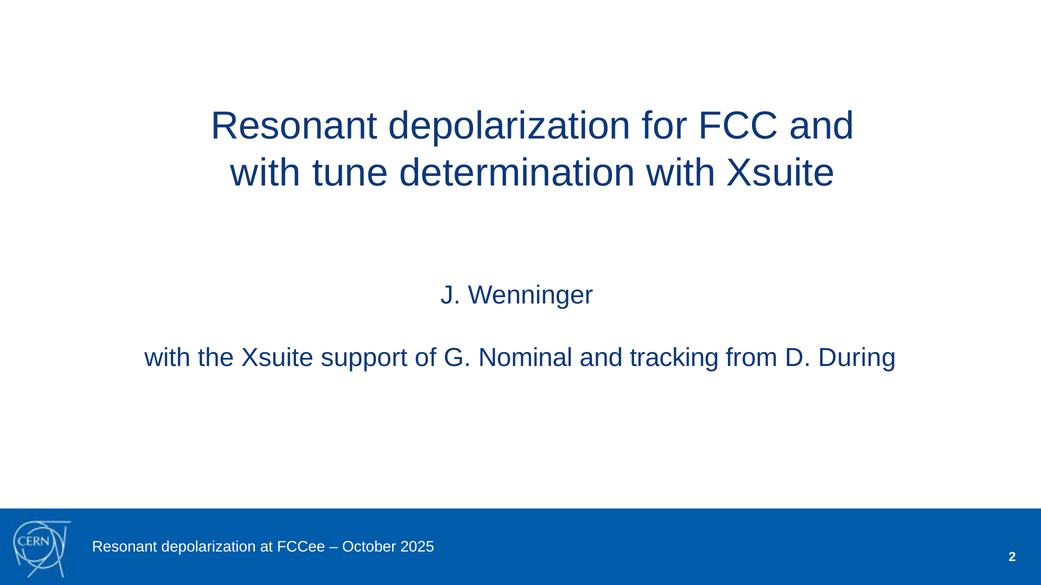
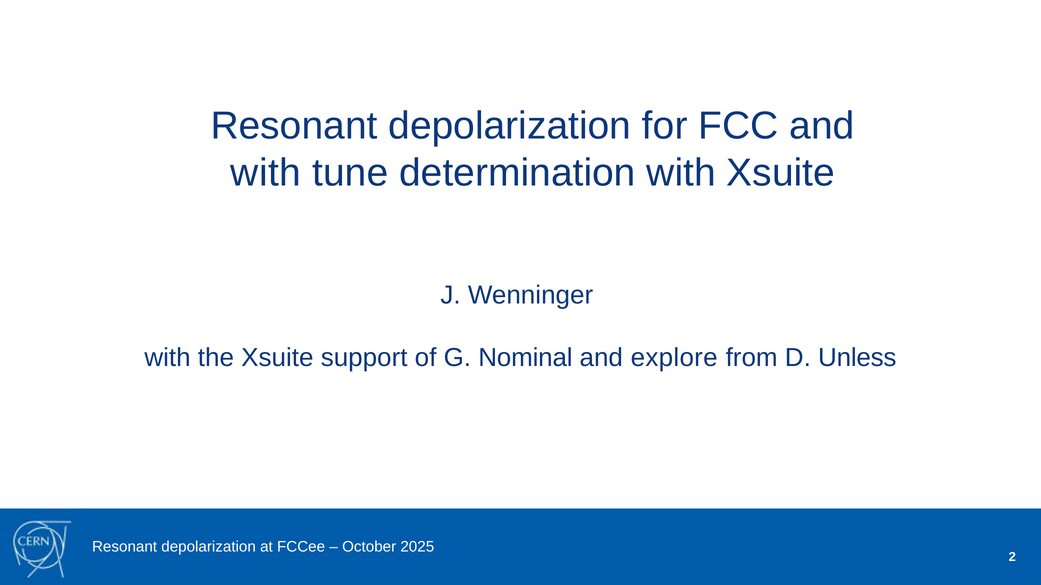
tracking: tracking -> explore
During: During -> Unless
